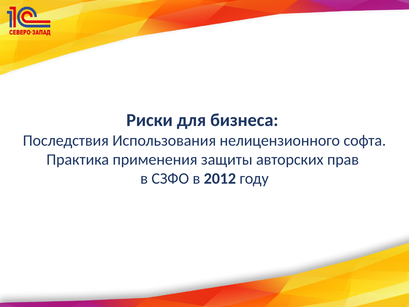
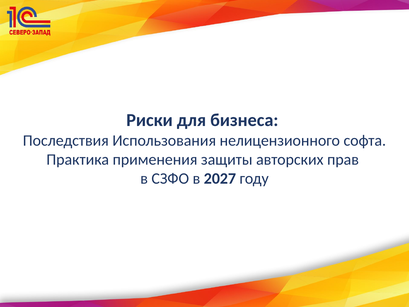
2012: 2012 -> 2027
